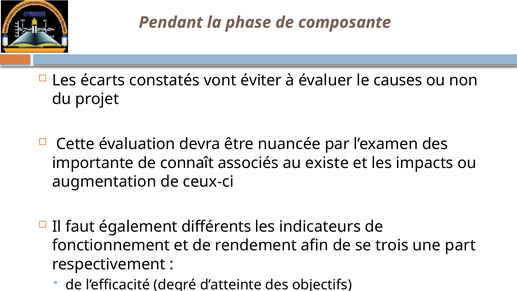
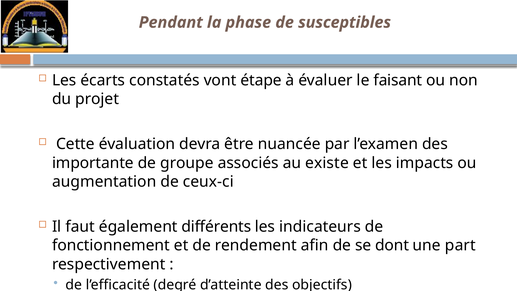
composante: composante -> susceptibles
éviter: éviter -> étape
causes: causes -> faisant
connaît: connaît -> groupe
trois: trois -> dont
